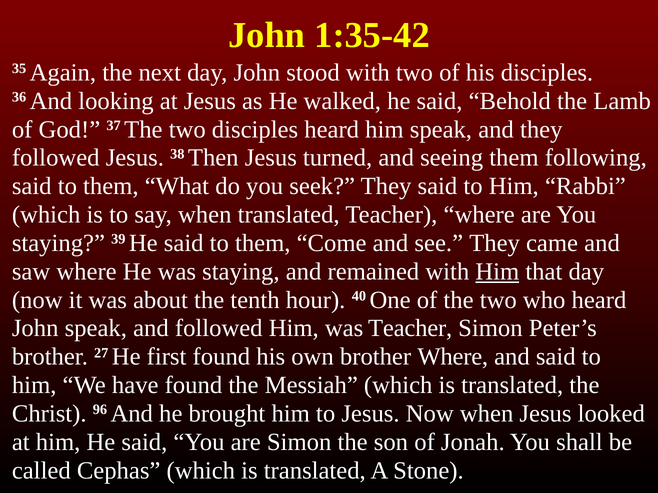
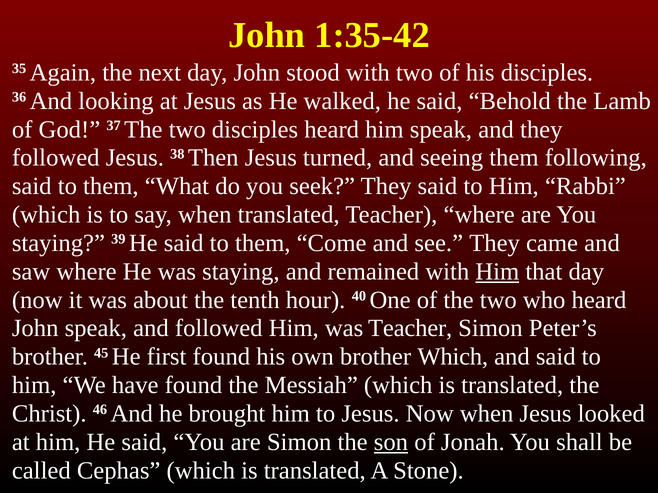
27: 27 -> 45
brother Where: Where -> Which
96: 96 -> 46
son underline: none -> present
